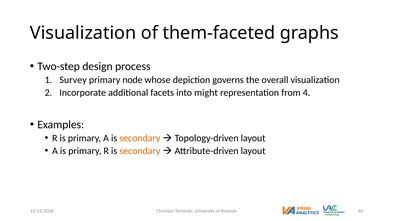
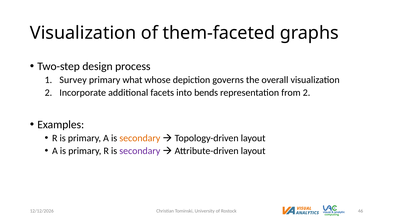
node: node -> what
might: might -> bends
from 4: 4 -> 2
secondary at (140, 151) colour: orange -> purple
